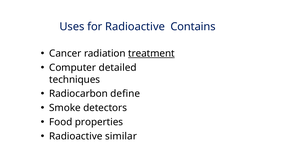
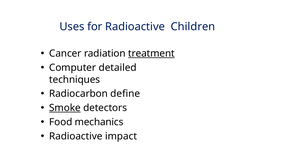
Contains: Contains -> Children
Smoke underline: none -> present
properties: properties -> mechanics
similar: similar -> impact
